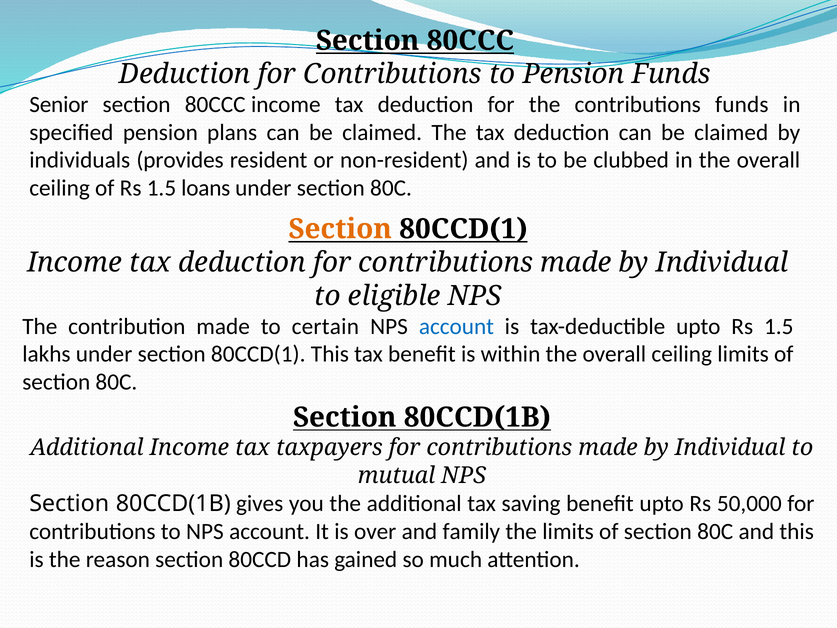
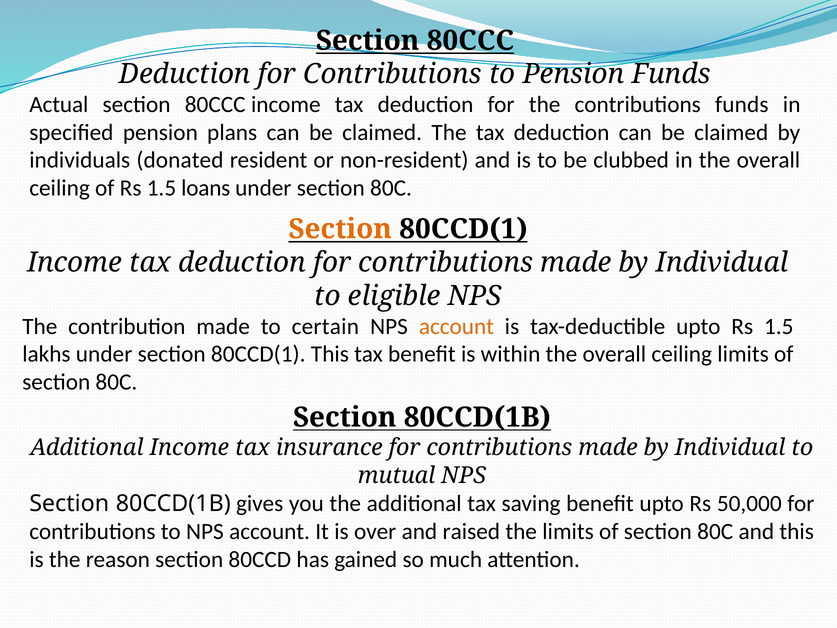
Senior: Senior -> Actual
provides: provides -> donated
account at (456, 326) colour: blue -> orange
taxpayers: taxpayers -> insurance
family: family -> raised
